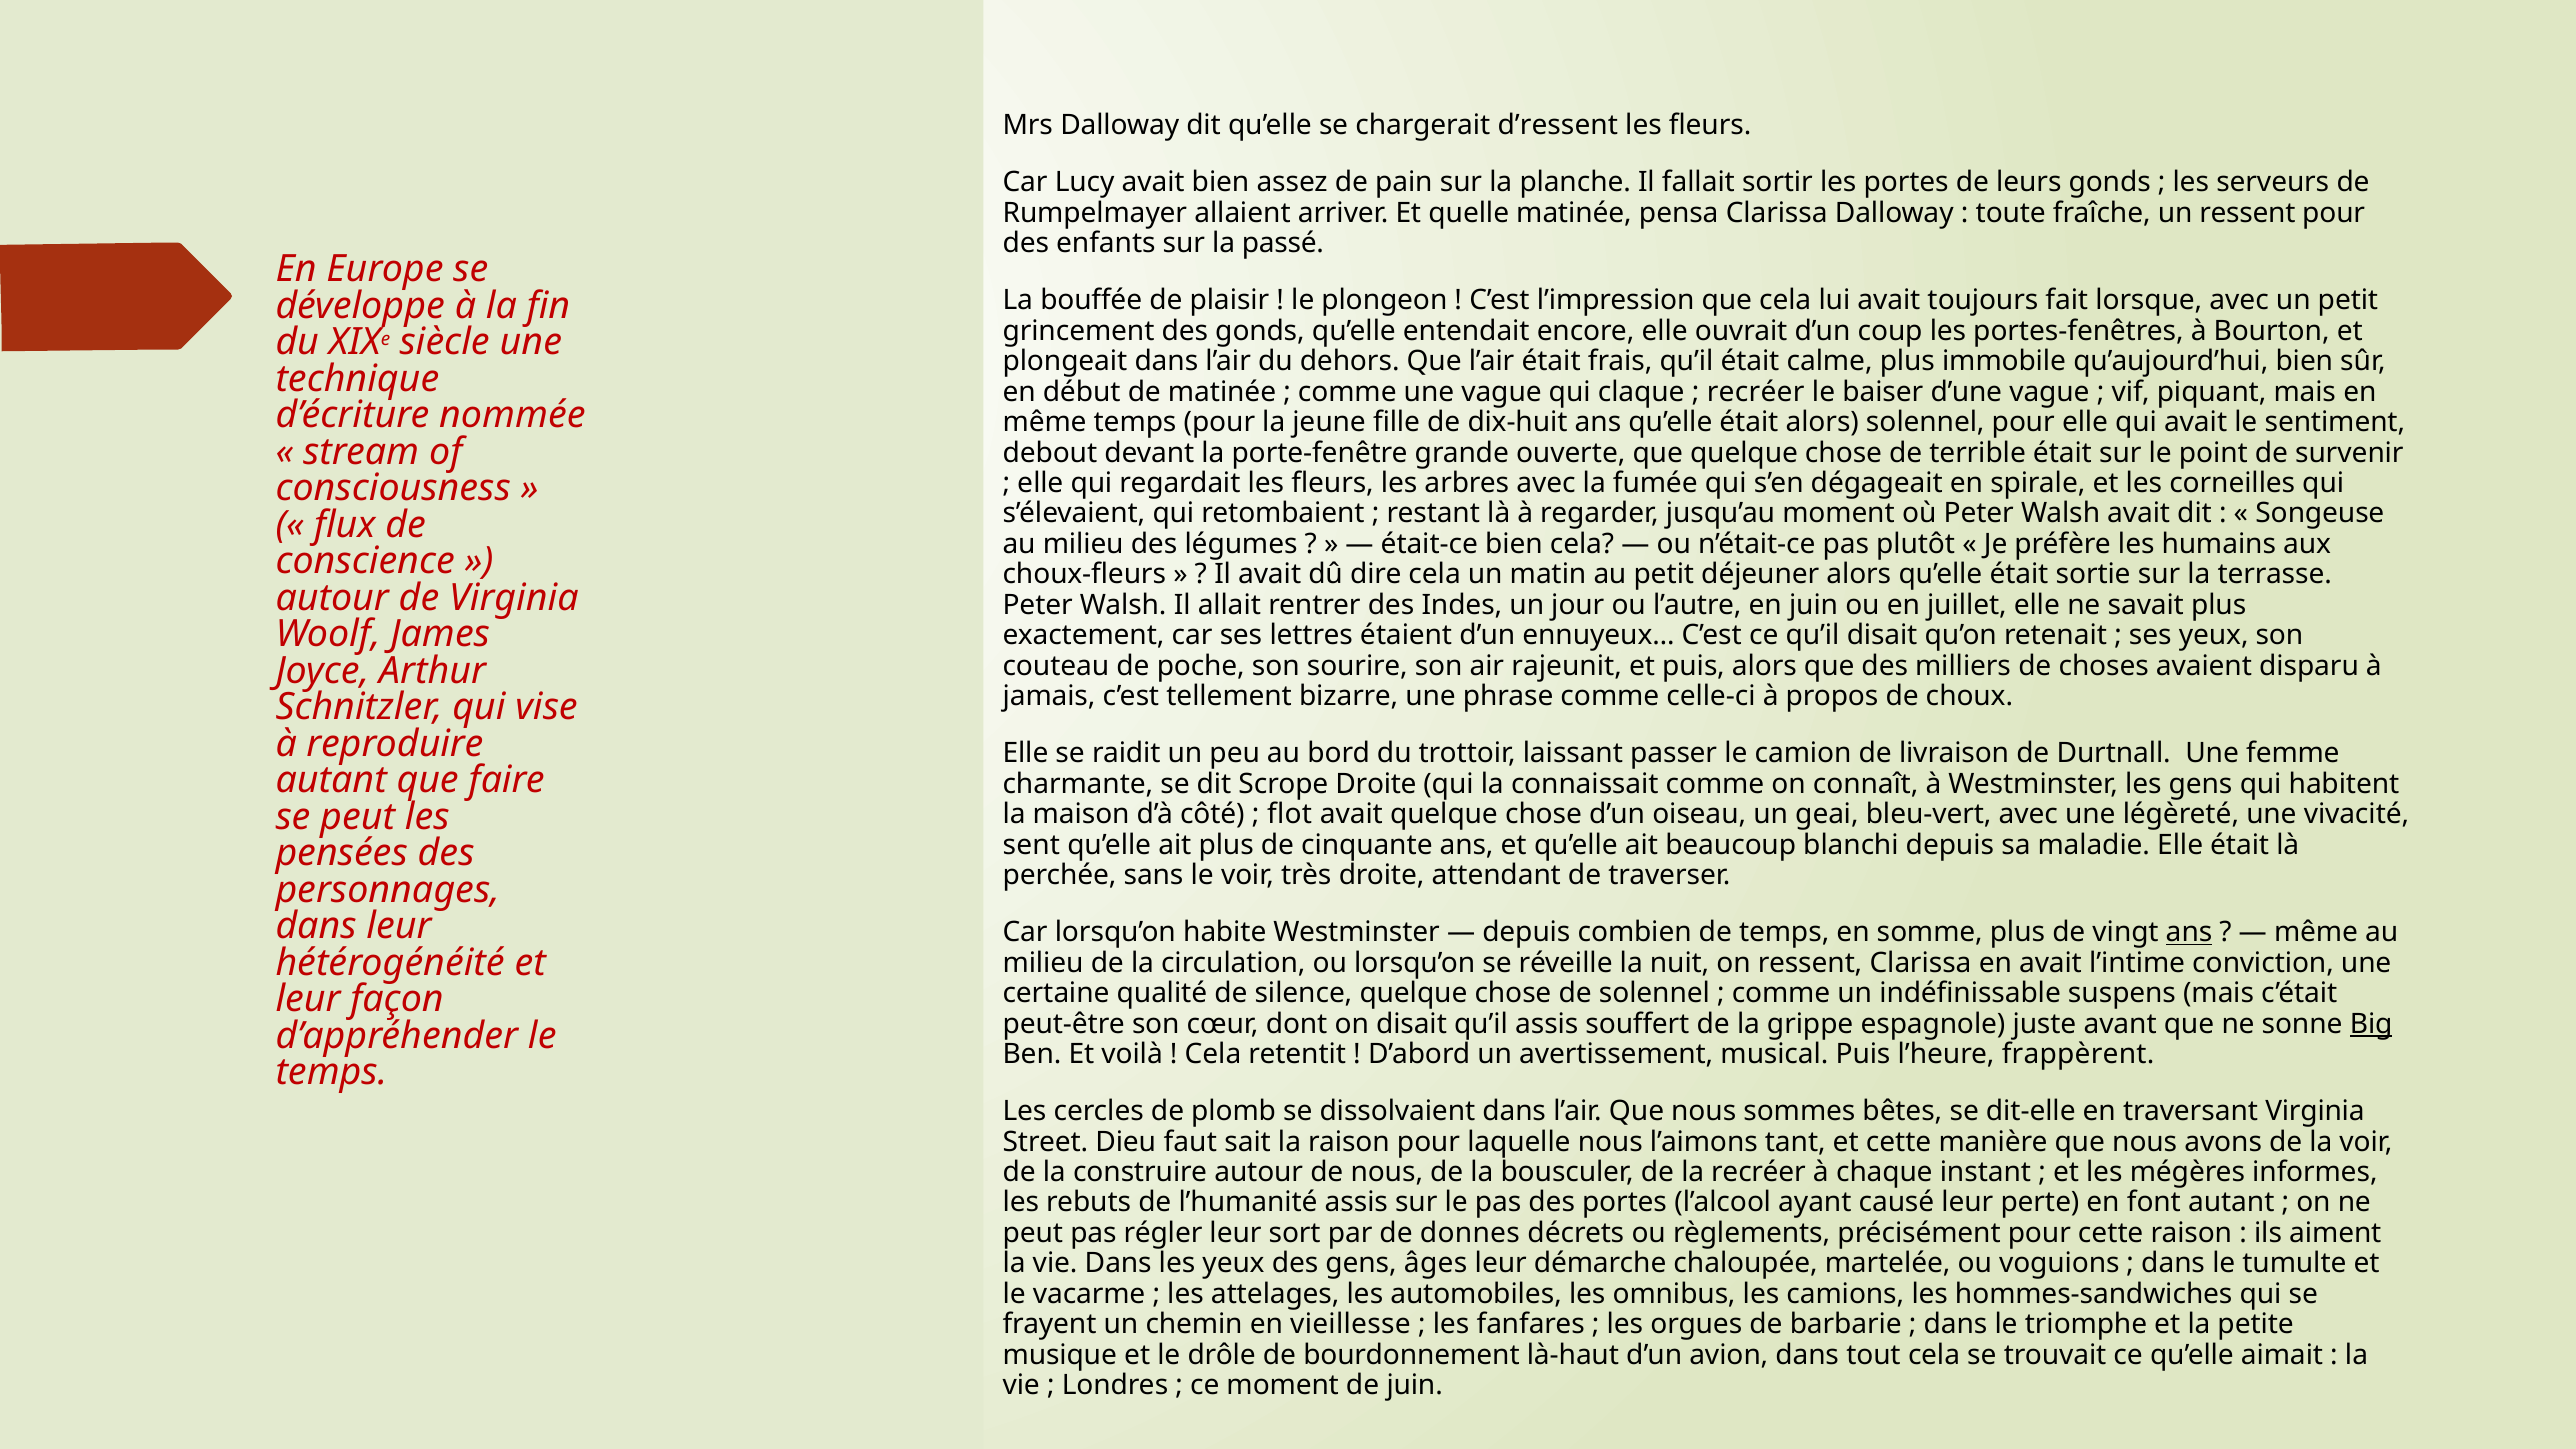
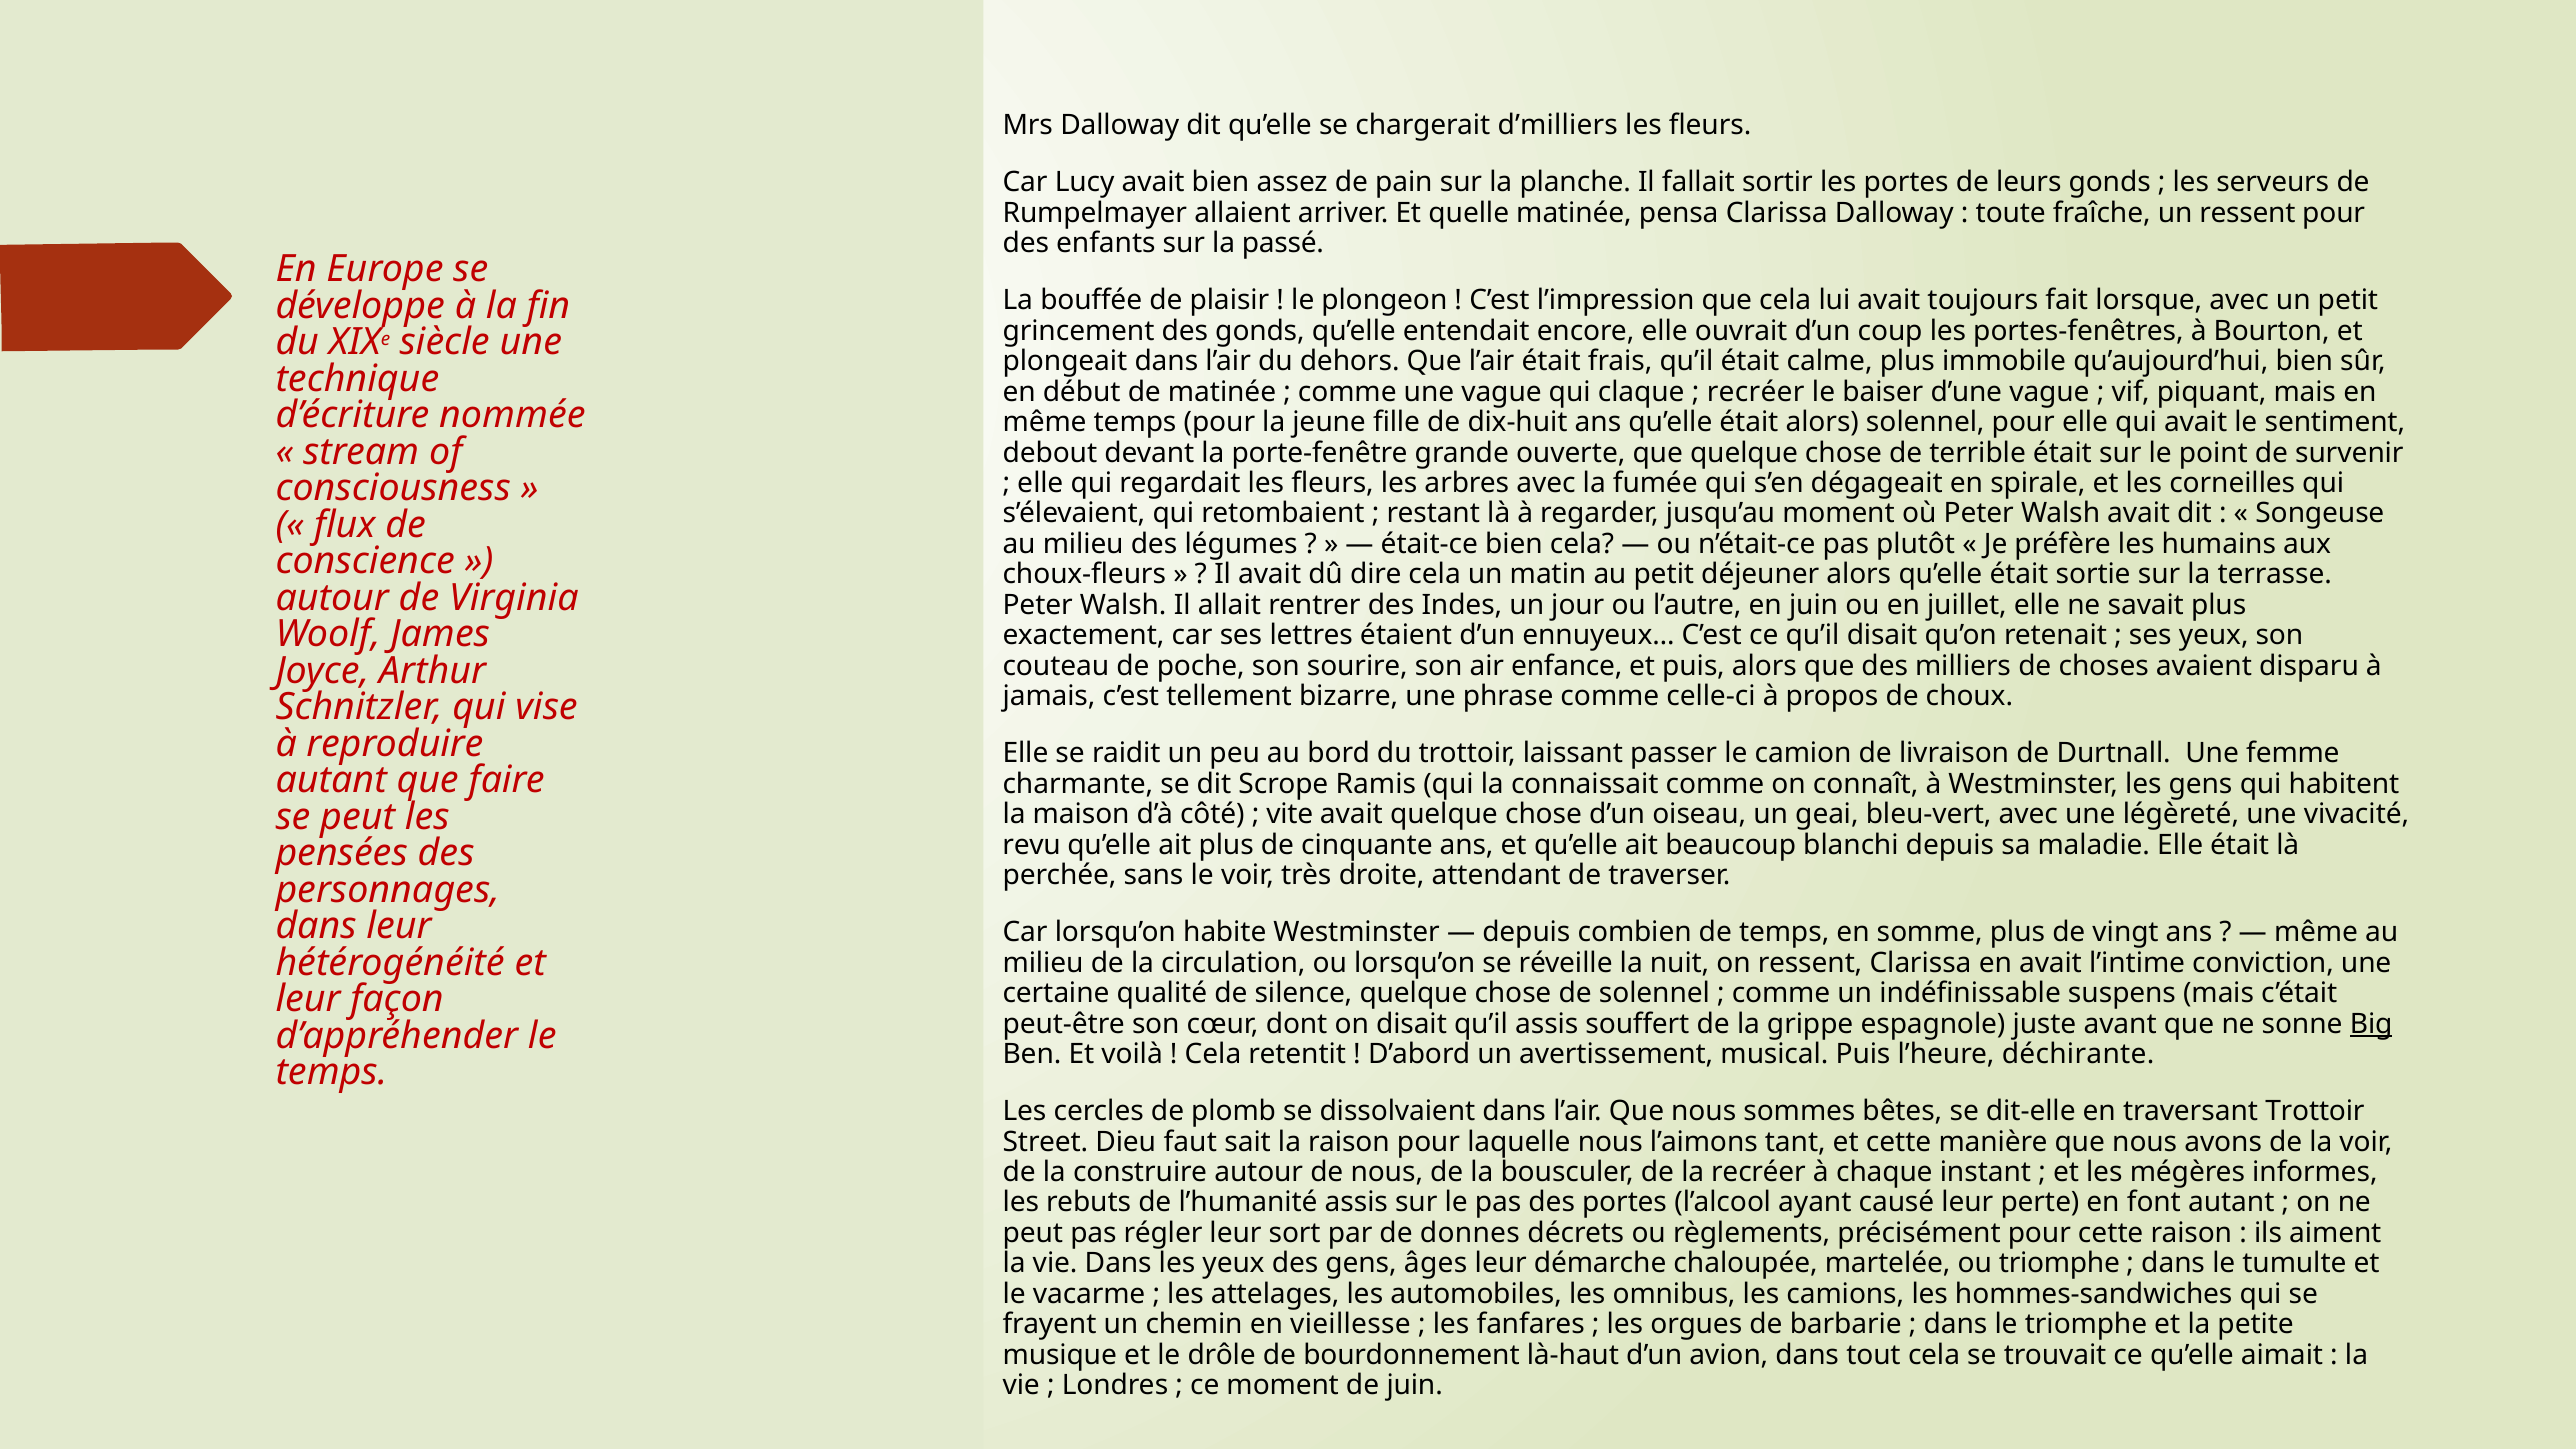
d’ressent: d’ressent -> d’milliers
rajeunit: rajeunit -> enfance
Scrope Droite: Droite -> Ramis
flot: flot -> vite
sent: sent -> revu
ans at (2189, 932) underline: present -> none
frappèrent: frappèrent -> déchirante
traversant Virginia: Virginia -> Trottoir
ou voguions: voguions -> triomphe
